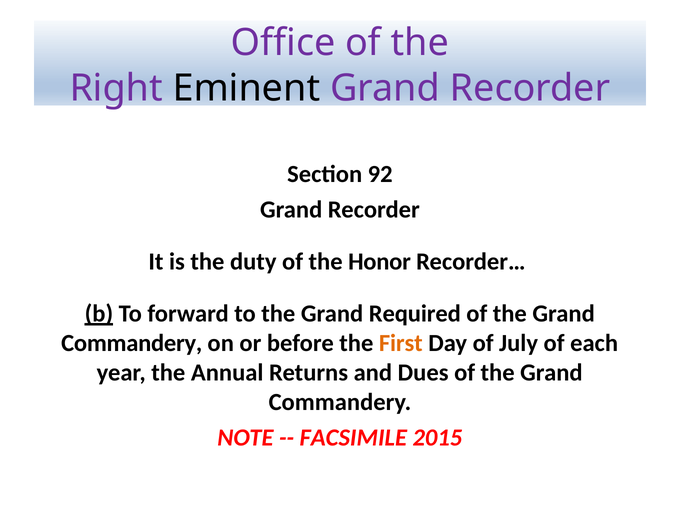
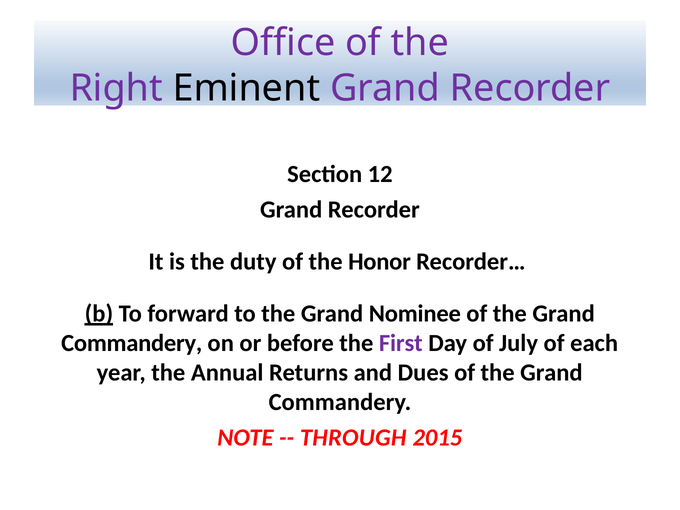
92: 92 -> 12
Required: Required -> Nominee
First colour: orange -> purple
FACSIMILE: FACSIMILE -> THROUGH
